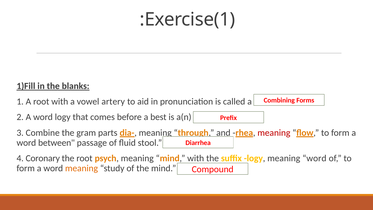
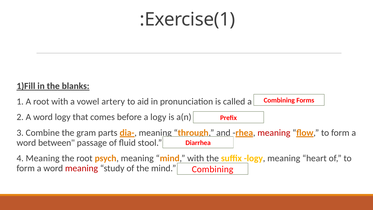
a best: best -> logy
4 Coronary: Coronary -> Meaning
meaning word: word -> heart
meaning at (82, 168) colour: orange -> red
Compound at (213, 169): Compound -> Combining
